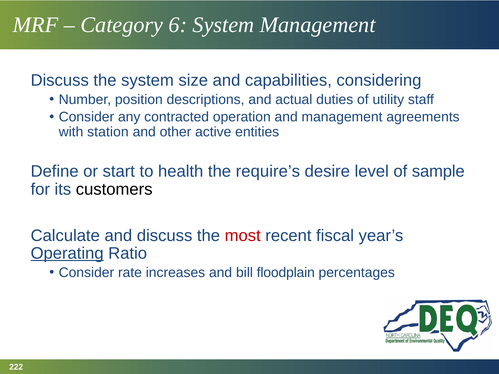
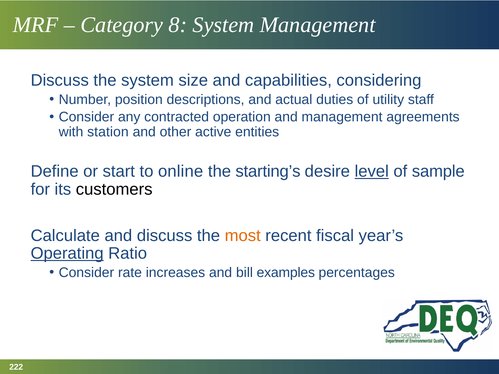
6: 6 -> 8
health: health -> online
require’s: require’s -> starting’s
level underline: none -> present
most colour: red -> orange
floodplain: floodplain -> examples
